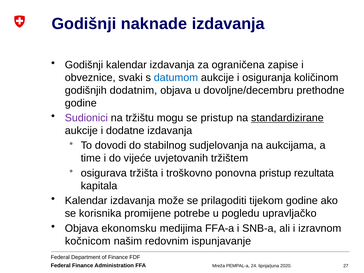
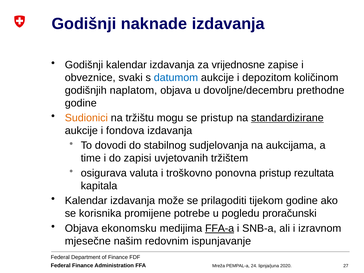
ograničena: ograničena -> vrijednosne
osiguranja: osiguranja -> depozitom
dodatnim: dodatnim -> naplatom
Sudionici colour: purple -> orange
dodatne: dodatne -> fondova
vijeće: vijeće -> zapisi
tržišta: tržišta -> valuta
upravljačko: upravljačko -> proračunski
FFA-a underline: none -> present
kočnicom: kočnicom -> mjesečne
